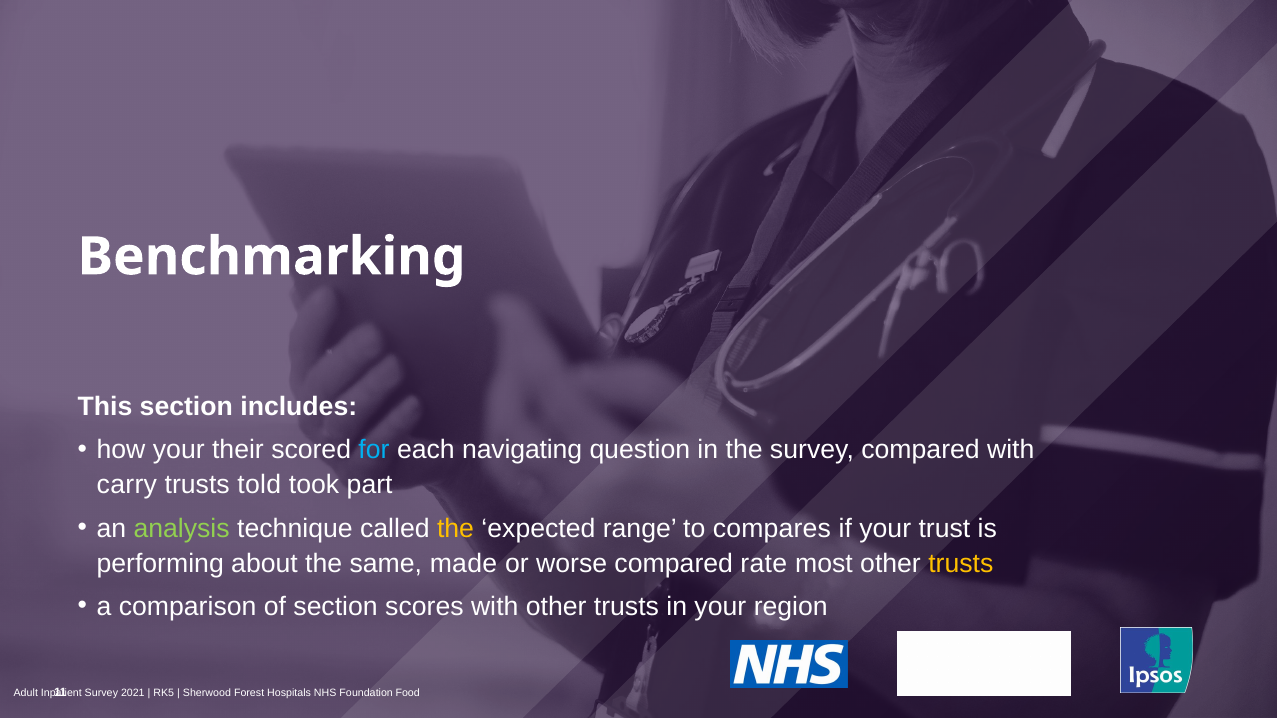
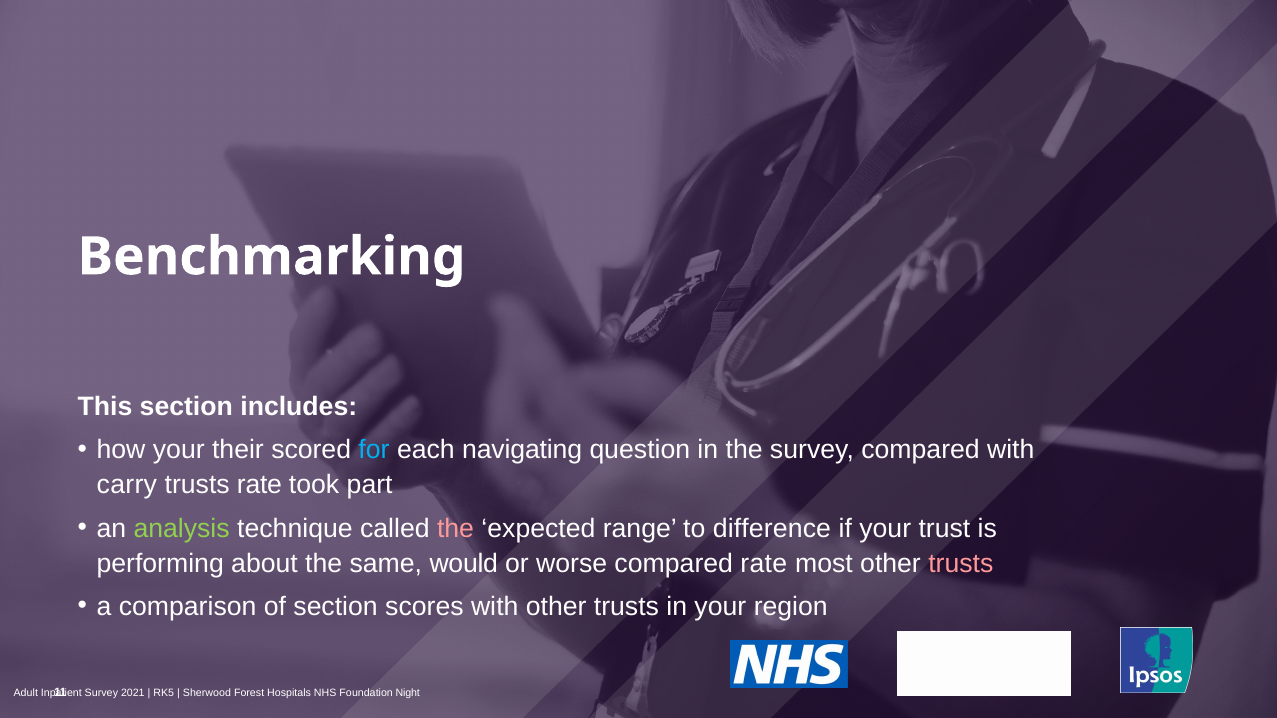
trusts told: told -> rate
the at (456, 528) colour: yellow -> pink
compares: compares -> difference
made: made -> would
trusts at (961, 564) colour: yellow -> pink
Food: Food -> Night
